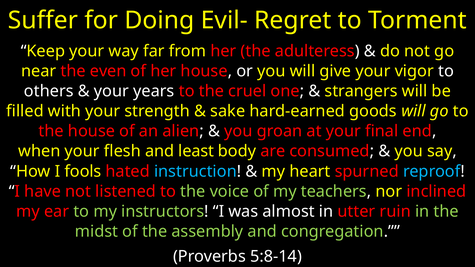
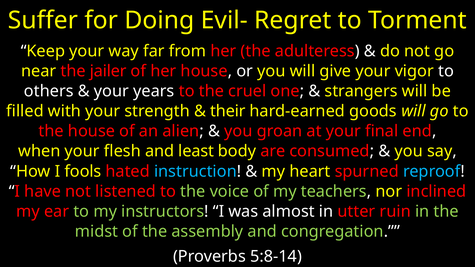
even: even -> jailer
sake: sake -> their
